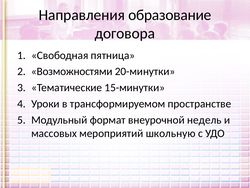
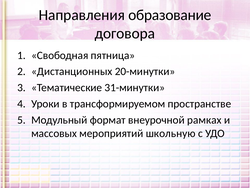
Возможностями: Возможностями -> Дистанционных
15-минутки: 15-минутки -> 31-минутки
недель: недель -> рамках
